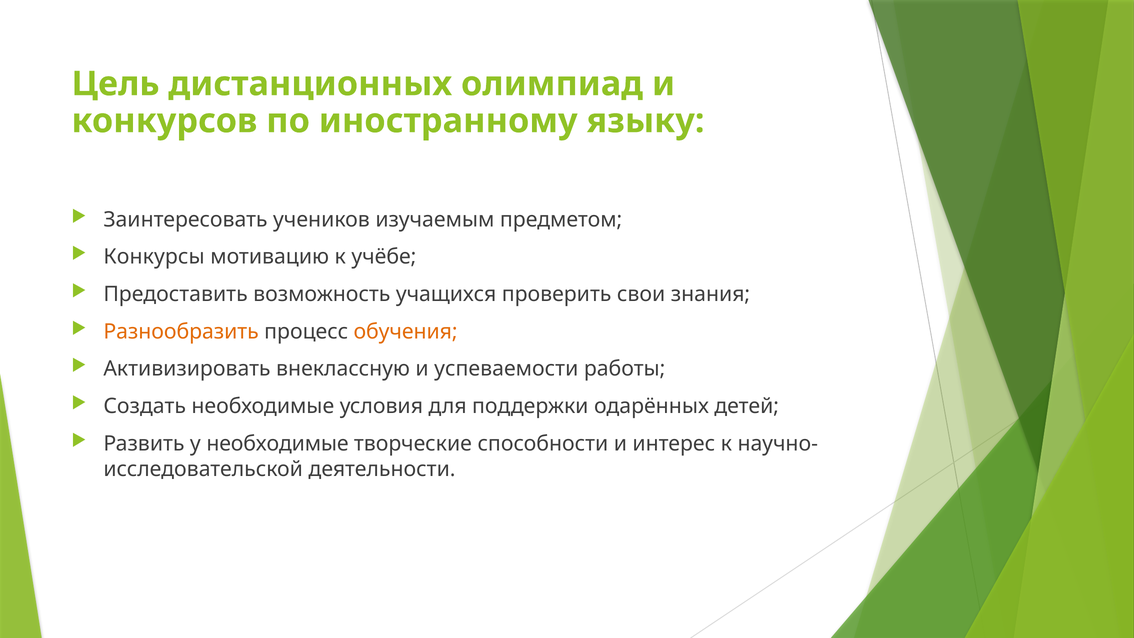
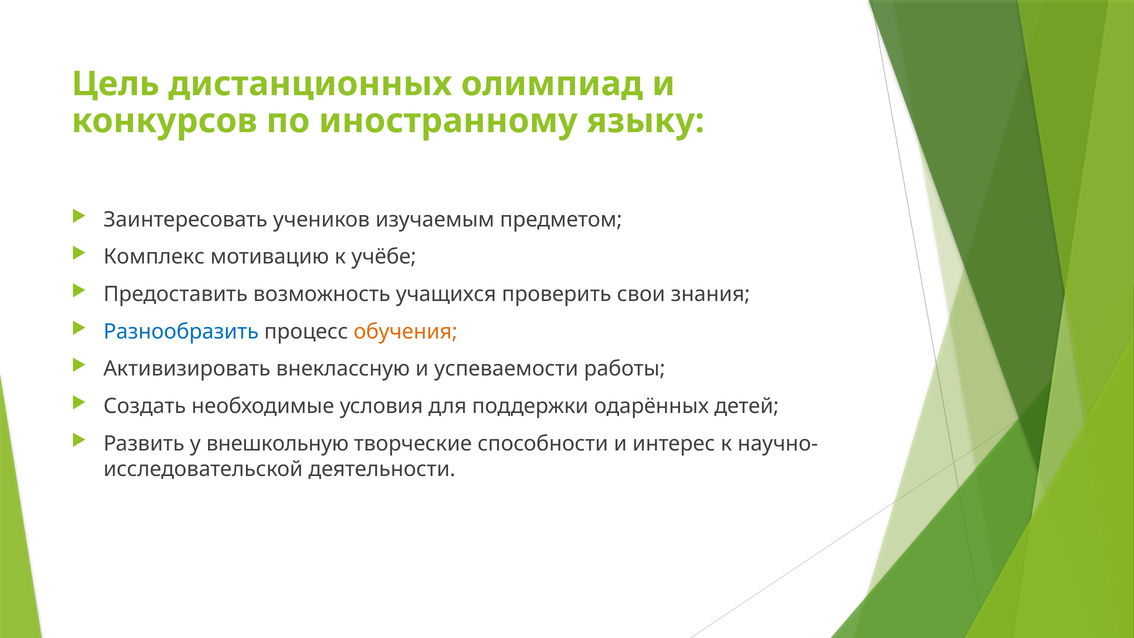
Конкурсы: Конкурсы -> Комплекс
Разнообразить colour: orange -> blue
у необходимые: необходимые -> внешкольную
